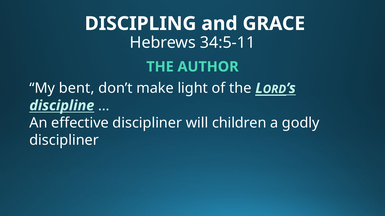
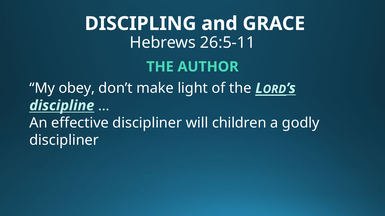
34:5-11: 34:5-11 -> 26:5-11
bent: bent -> obey
